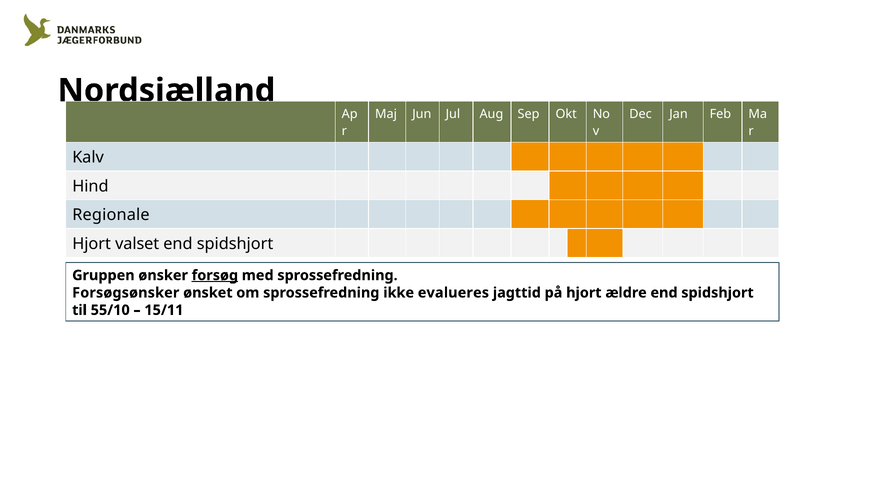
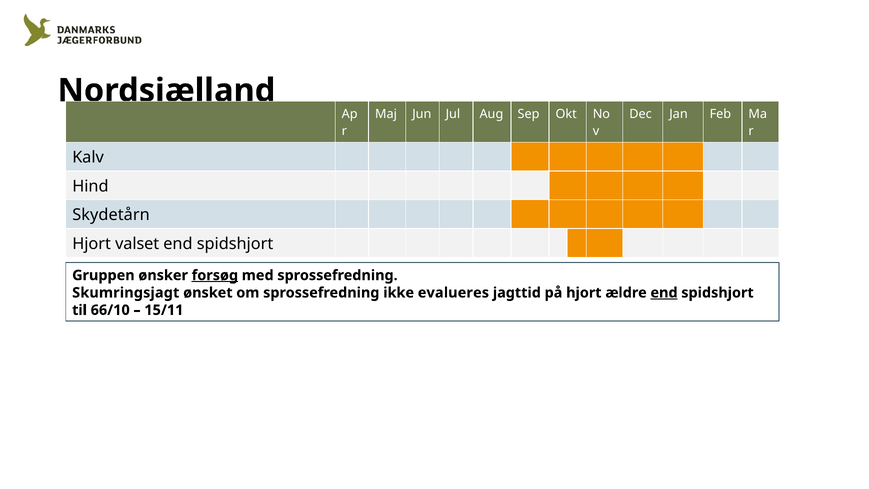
Regionale: Regionale -> Skydetårn
Forsøgsønsker: Forsøgsønsker -> Skumringsjagt
end at (664, 293) underline: none -> present
55/10: 55/10 -> 66/10
